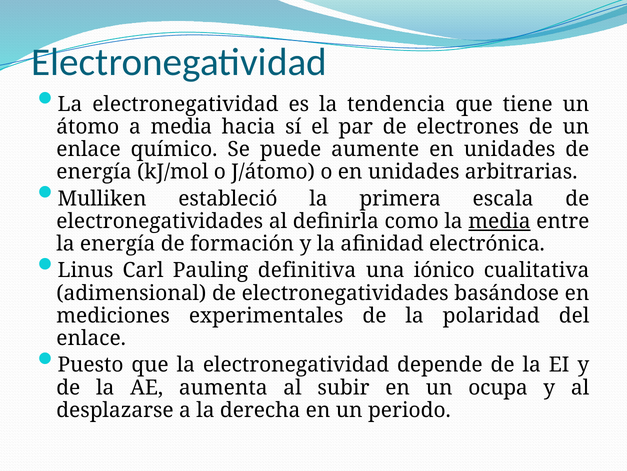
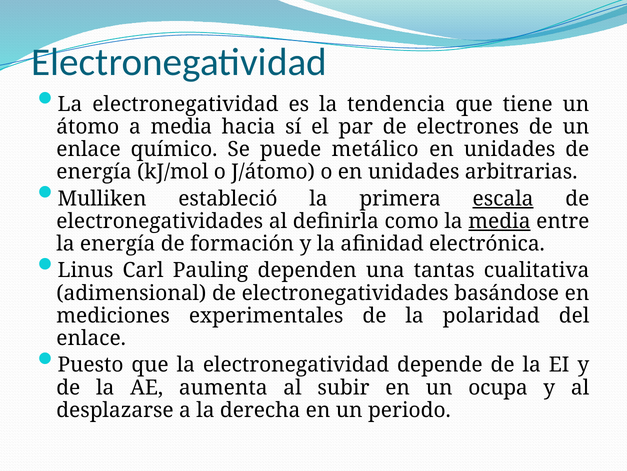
aumente: aumente -> metálico
escala underline: none -> present
definitiva: definitiva -> dependen
iónico: iónico -> tantas
